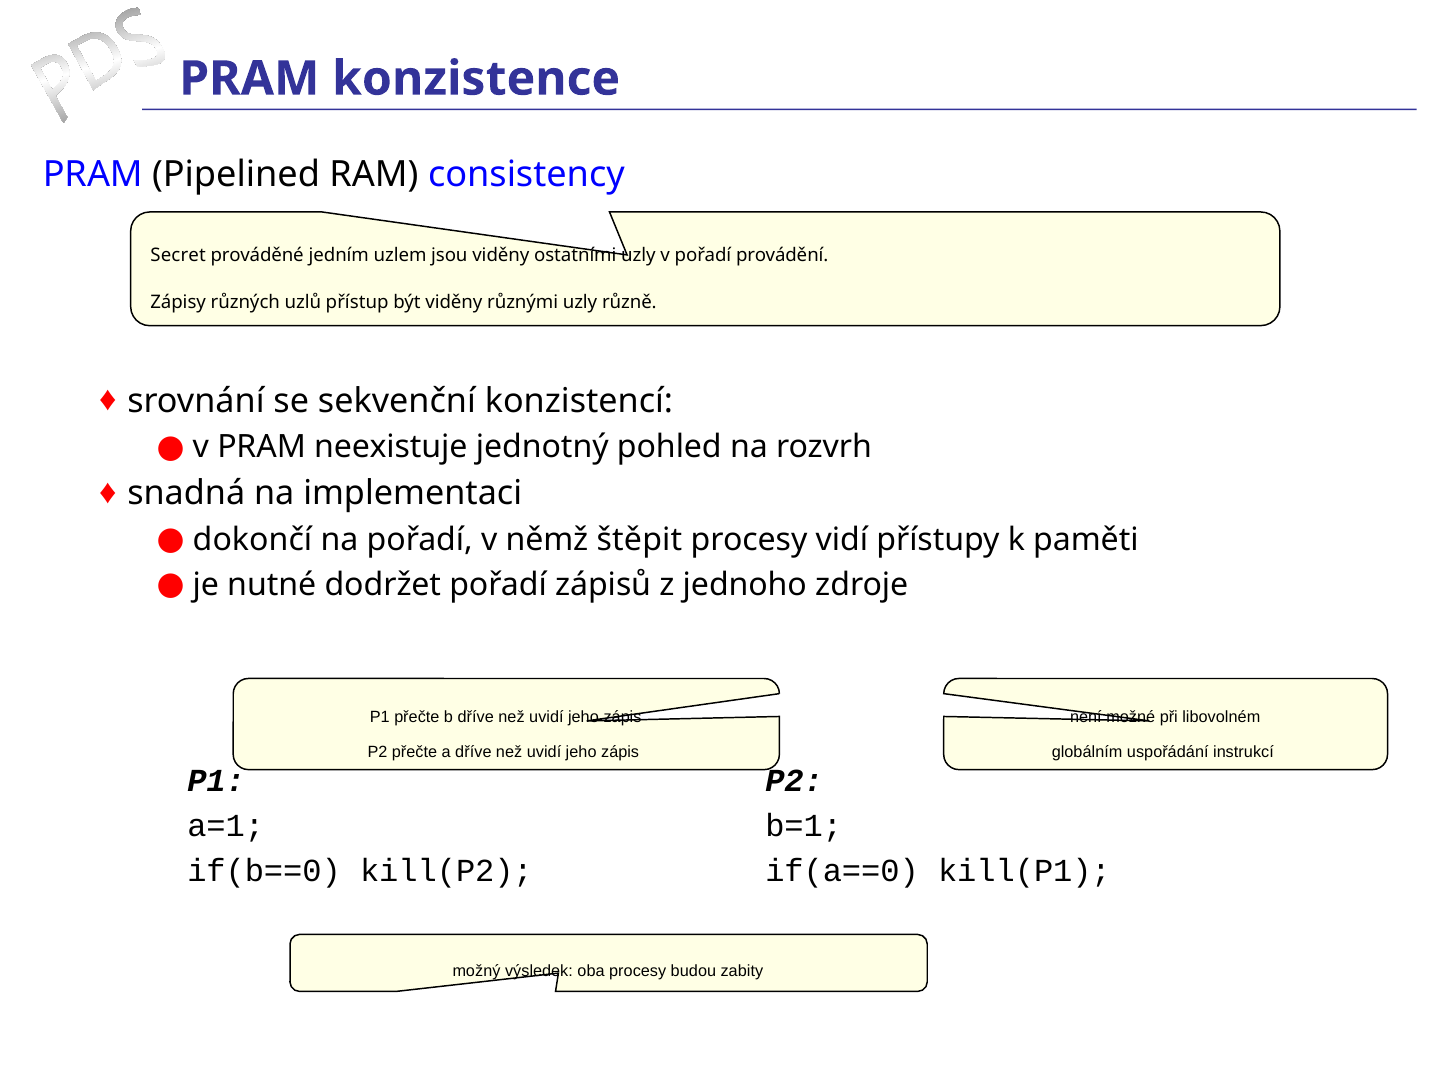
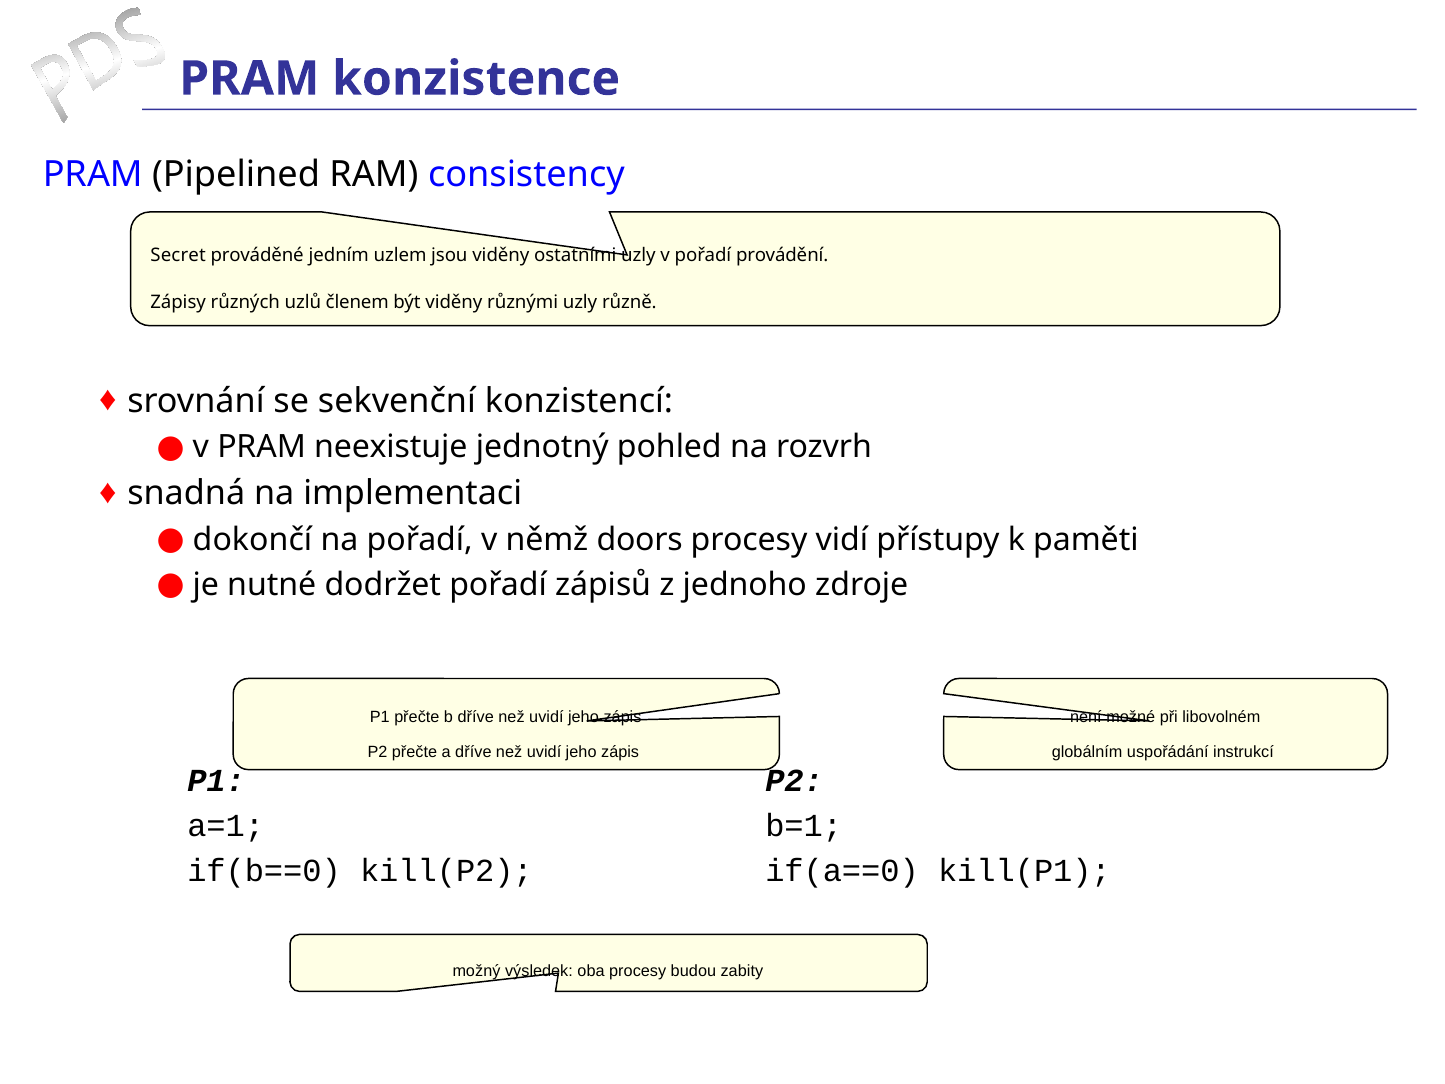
přístup: přístup -> členem
štěpit: štěpit -> doors
